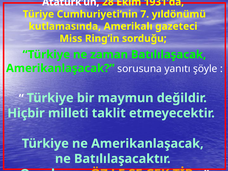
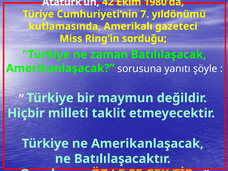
28: 28 -> 42
1931’da: 1931’da -> 1980’da
